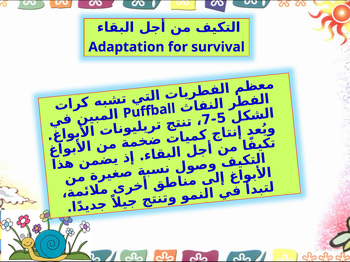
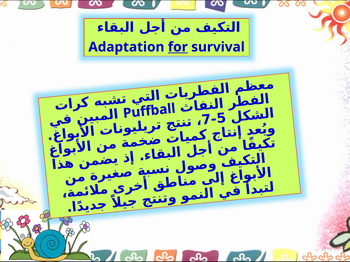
for underline: none -> present
